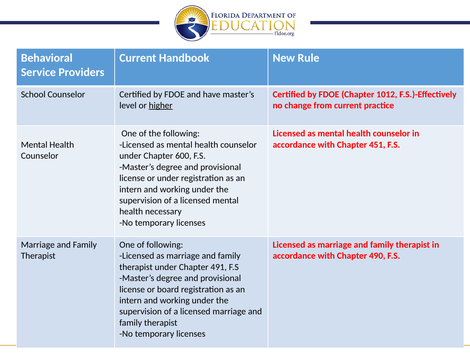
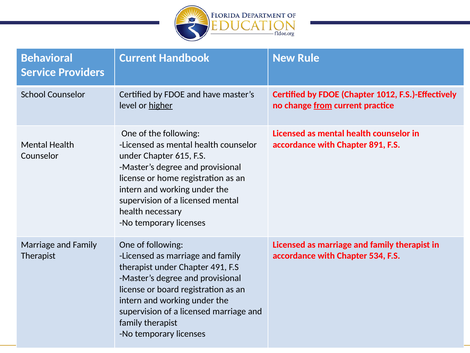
from underline: none -> present
451: 451 -> 891
600: 600 -> 615
or under: under -> home
490: 490 -> 534
